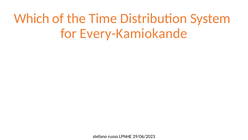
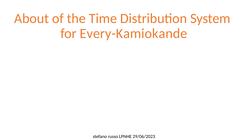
Which: Which -> About
